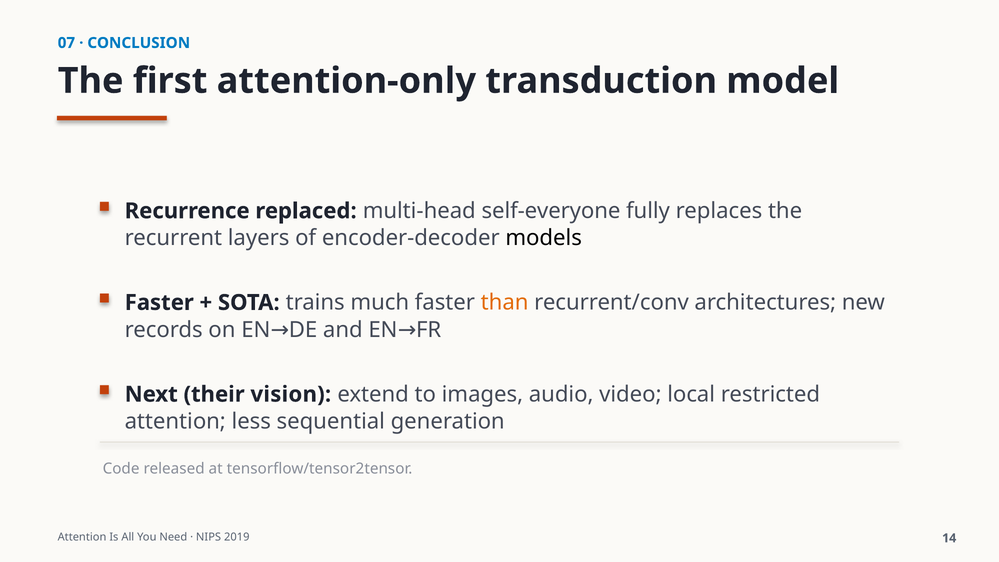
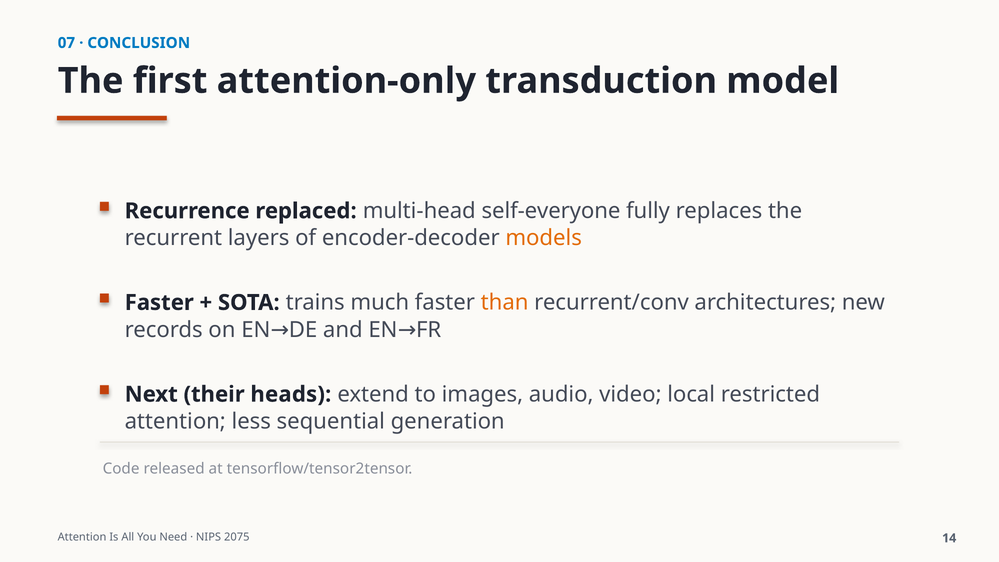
models colour: black -> orange
vision: vision -> heads
2019: 2019 -> 2075
